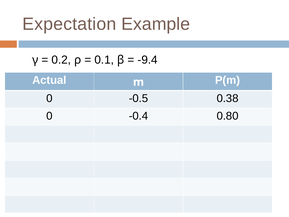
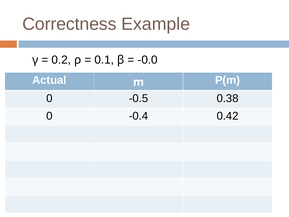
Expectation: Expectation -> Correctness
-9.4: -9.4 -> -0.0
0.80: 0.80 -> 0.42
